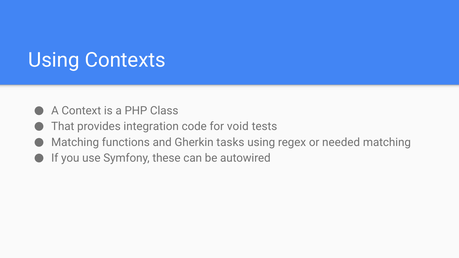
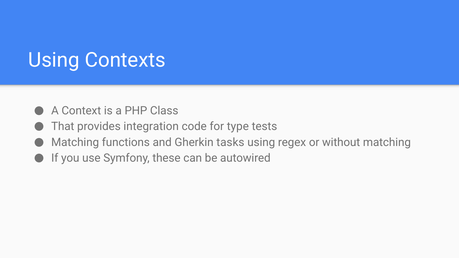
void: void -> type
needed: needed -> without
